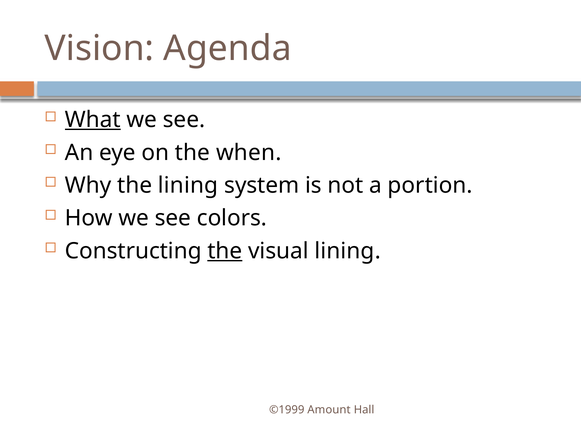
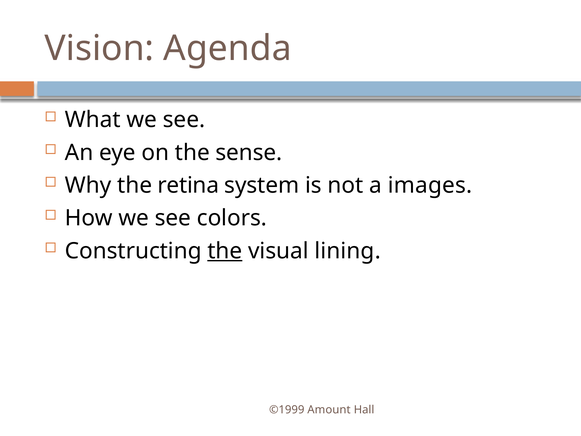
What underline: present -> none
when: when -> sense
the lining: lining -> retina
portion: portion -> images
